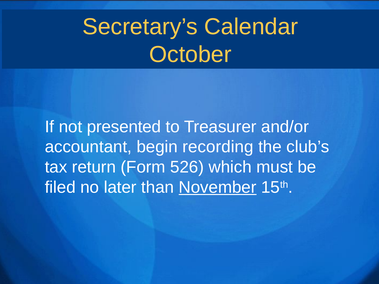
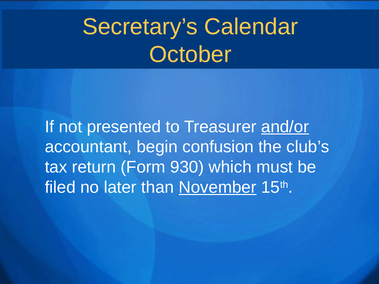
and/or underline: none -> present
recording: recording -> confusion
526: 526 -> 930
